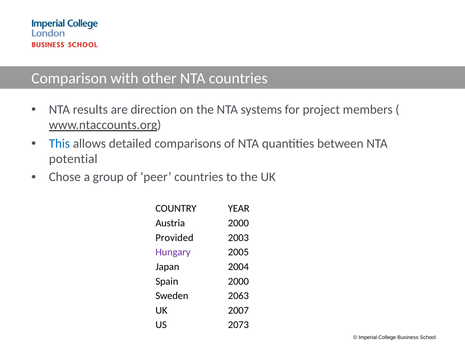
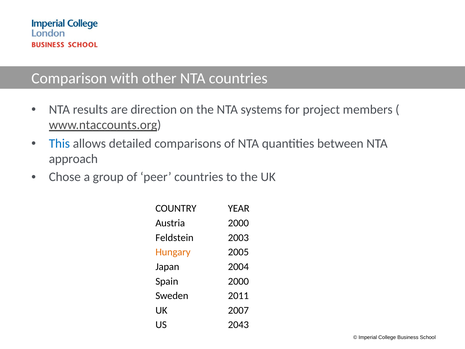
potential: potential -> approach
Provided: Provided -> Feldstein
Hungary colour: purple -> orange
2063: 2063 -> 2011
2073: 2073 -> 2043
